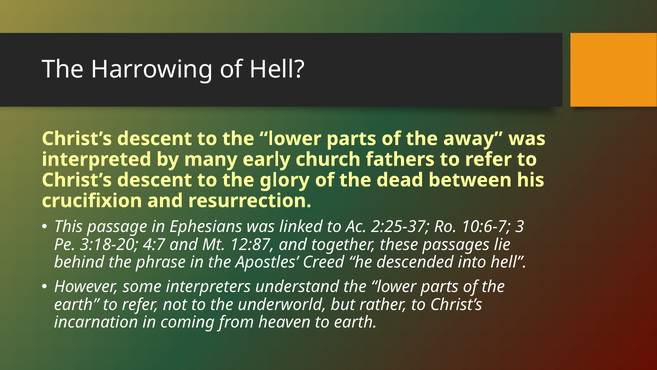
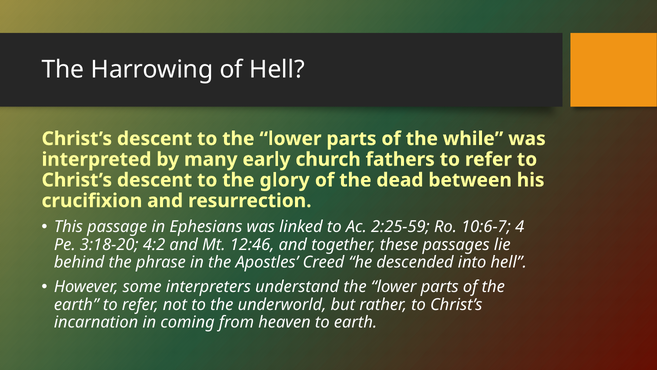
away: away -> while
2:25-37: 2:25-37 -> 2:25-59
3: 3 -> 4
4:7: 4:7 -> 4:2
12:87: 12:87 -> 12:46
